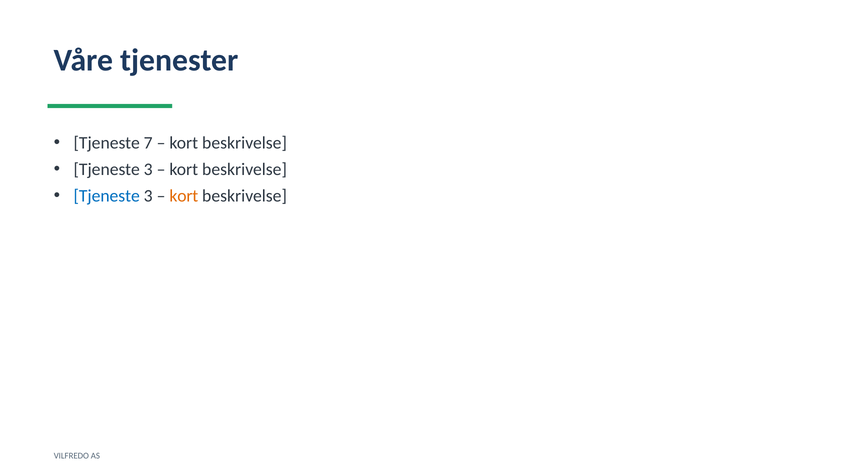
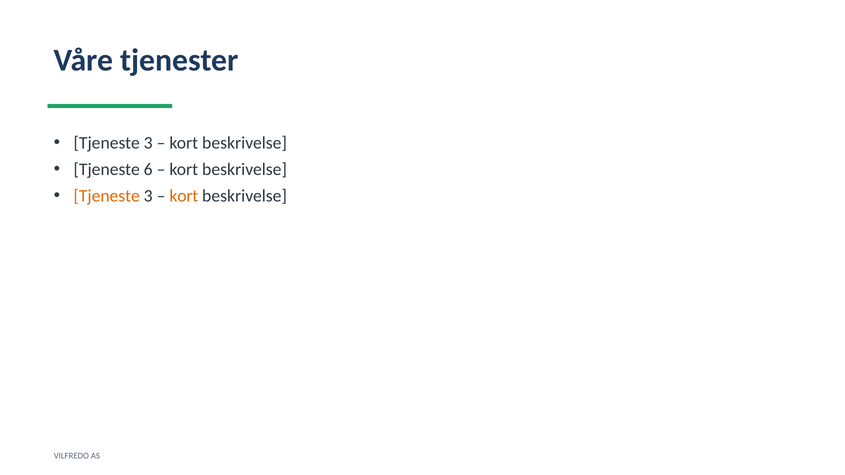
7 at (148, 143): 7 -> 3
3 at (148, 170): 3 -> 6
Tjeneste at (107, 196) colour: blue -> orange
